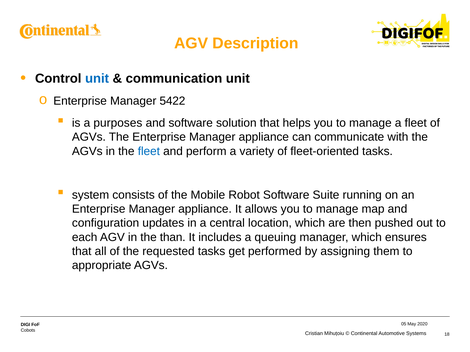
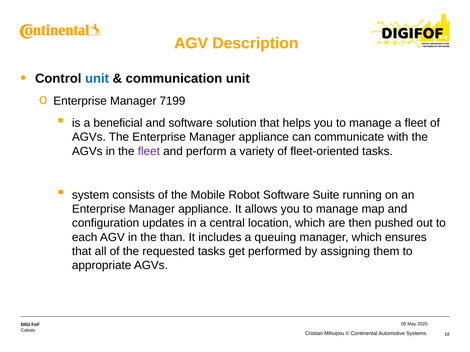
5422: 5422 -> 7199
purposes: purposes -> beneficial
fleet at (149, 151) colour: blue -> purple
